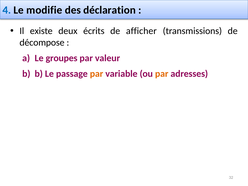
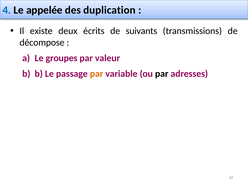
modifie: modifie -> appelée
déclaration: déclaration -> duplication
afficher: afficher -> suivants
par at (162, 74) colour: orange -> black
